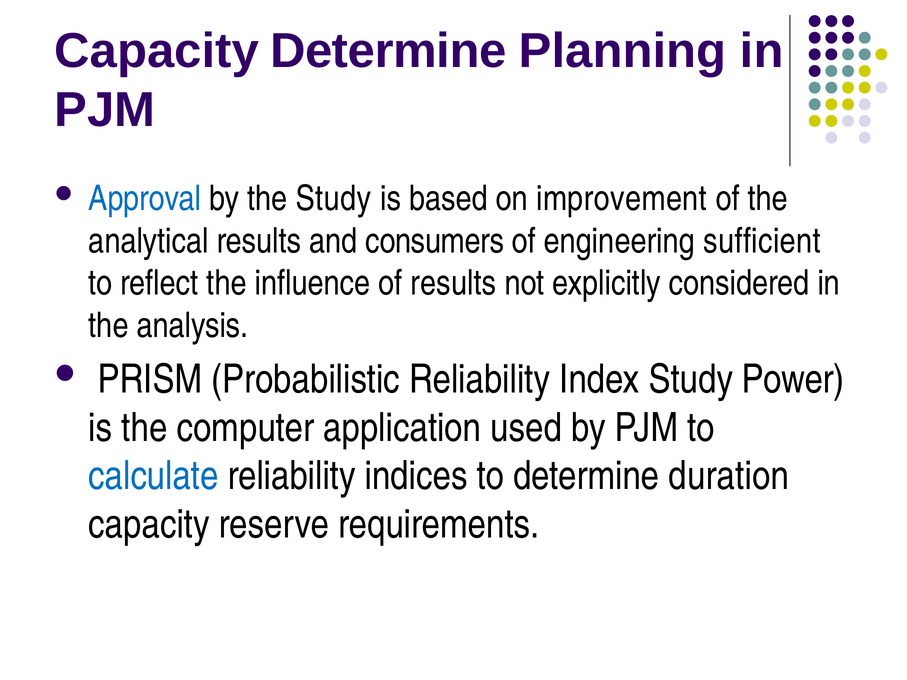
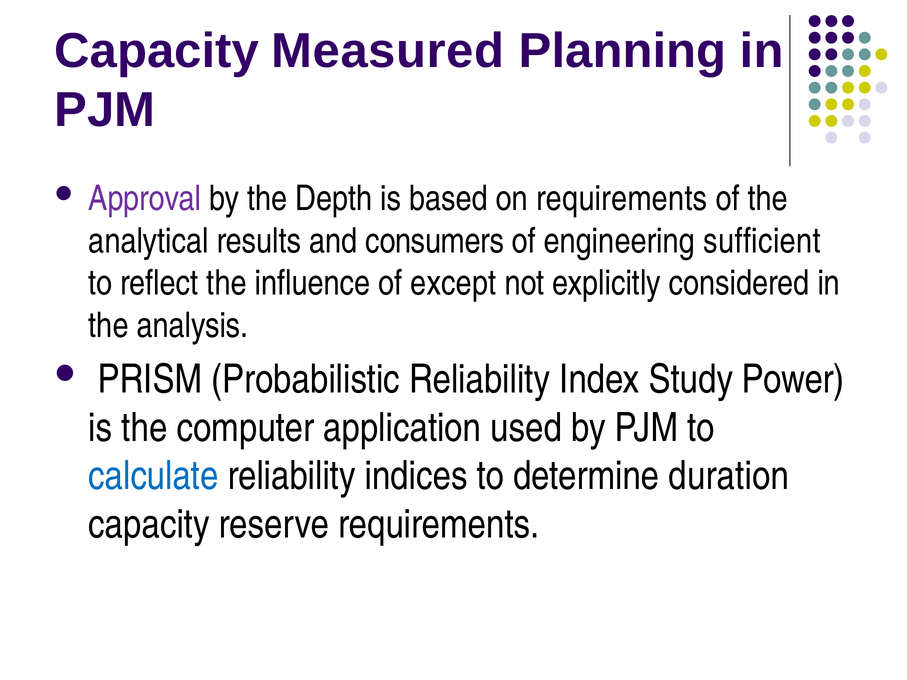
Capacity Determine: Determine -> Measured
Approval colour: blue -> purple
the Study: Study -> Depth
on improvement: improvement -> requirements
of results: results -> except
